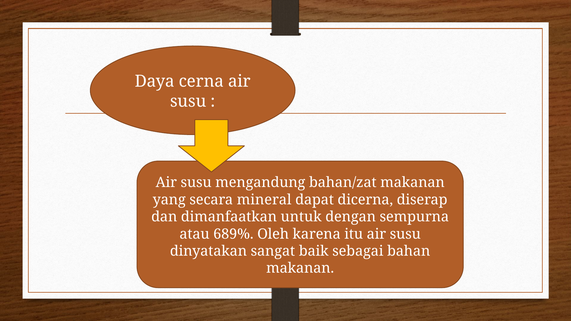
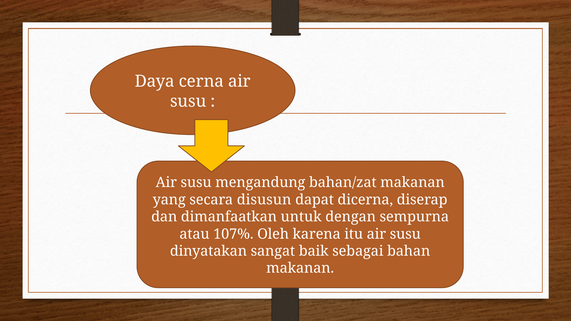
mineral: mineral -> disusun
689%: 689% -> 107%
